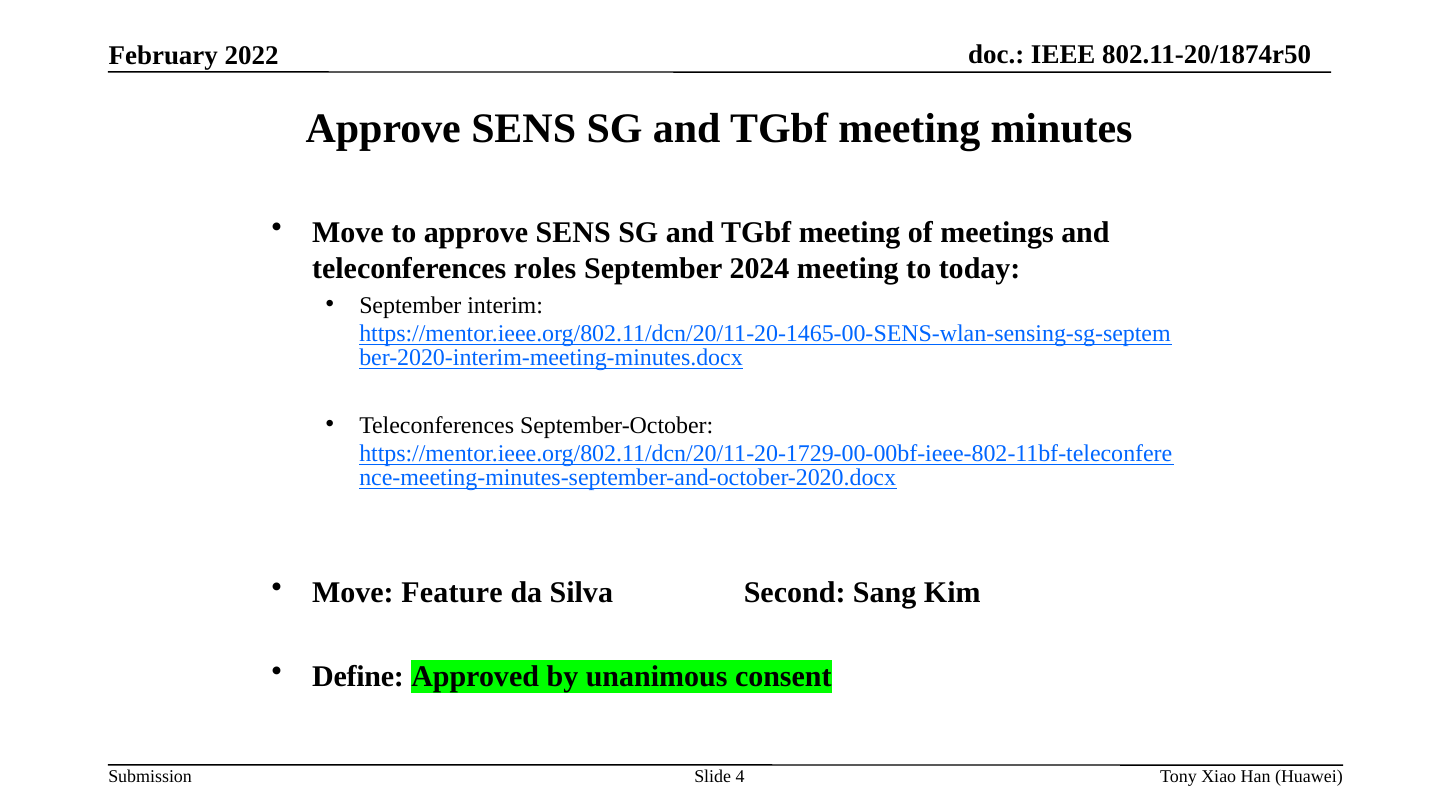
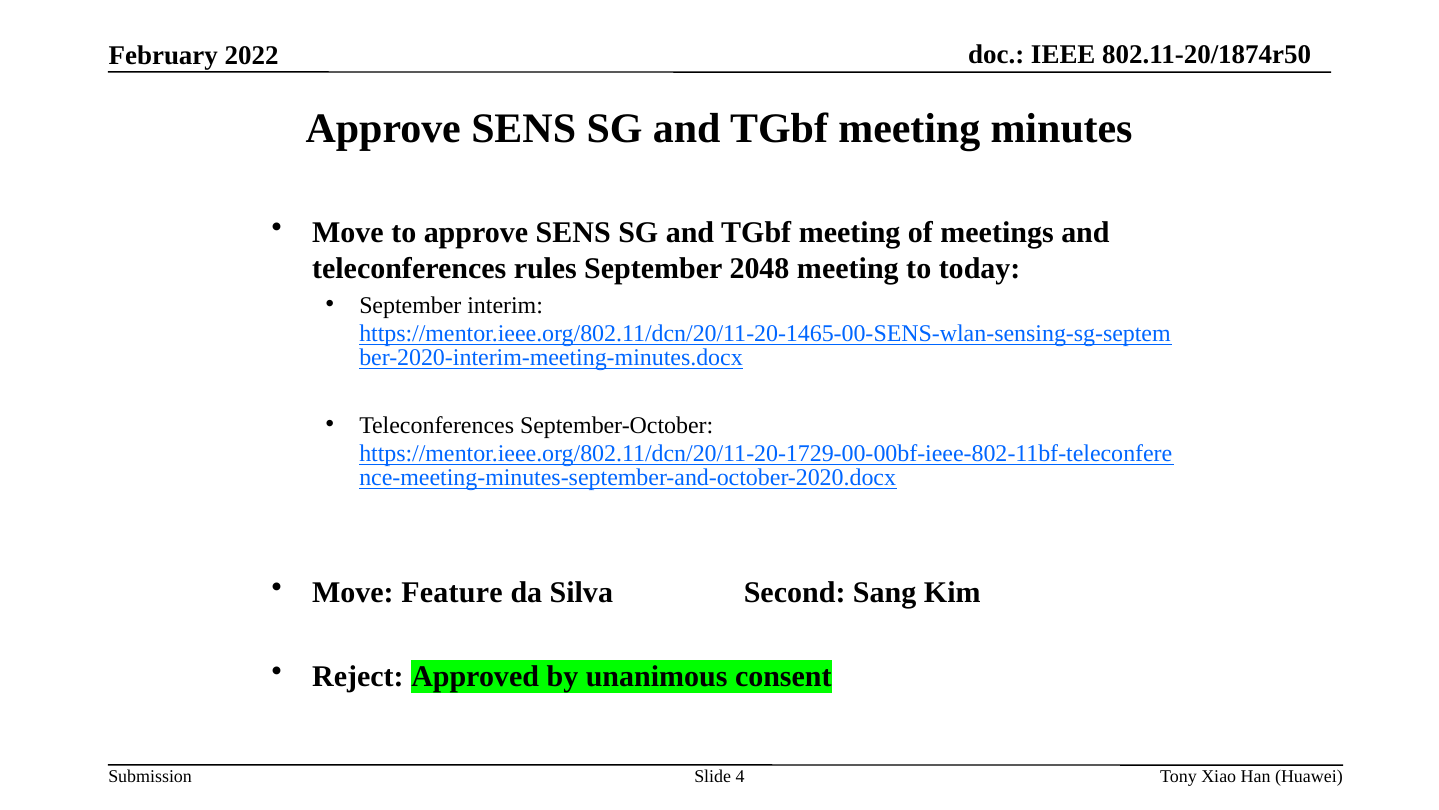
roles: roles -> rules
2024: 2024 -> 2048
Define: Define -> Reject
